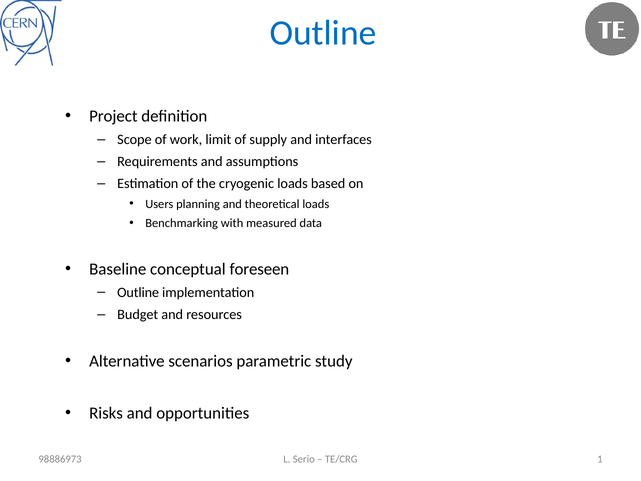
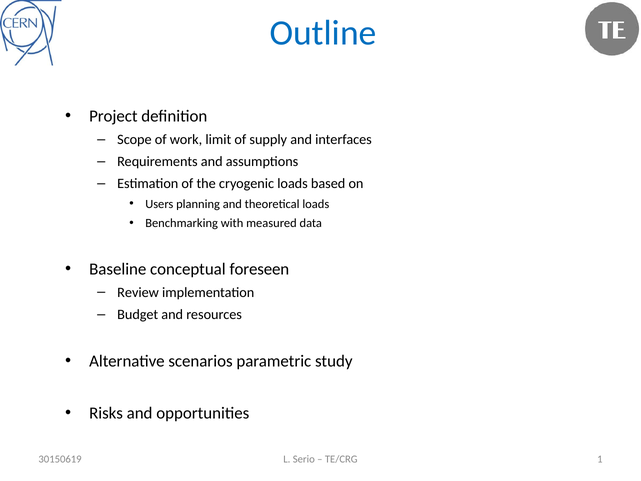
Outline at (138, 292): Outline -> Review
98886973: 98886973 -> 30150619
